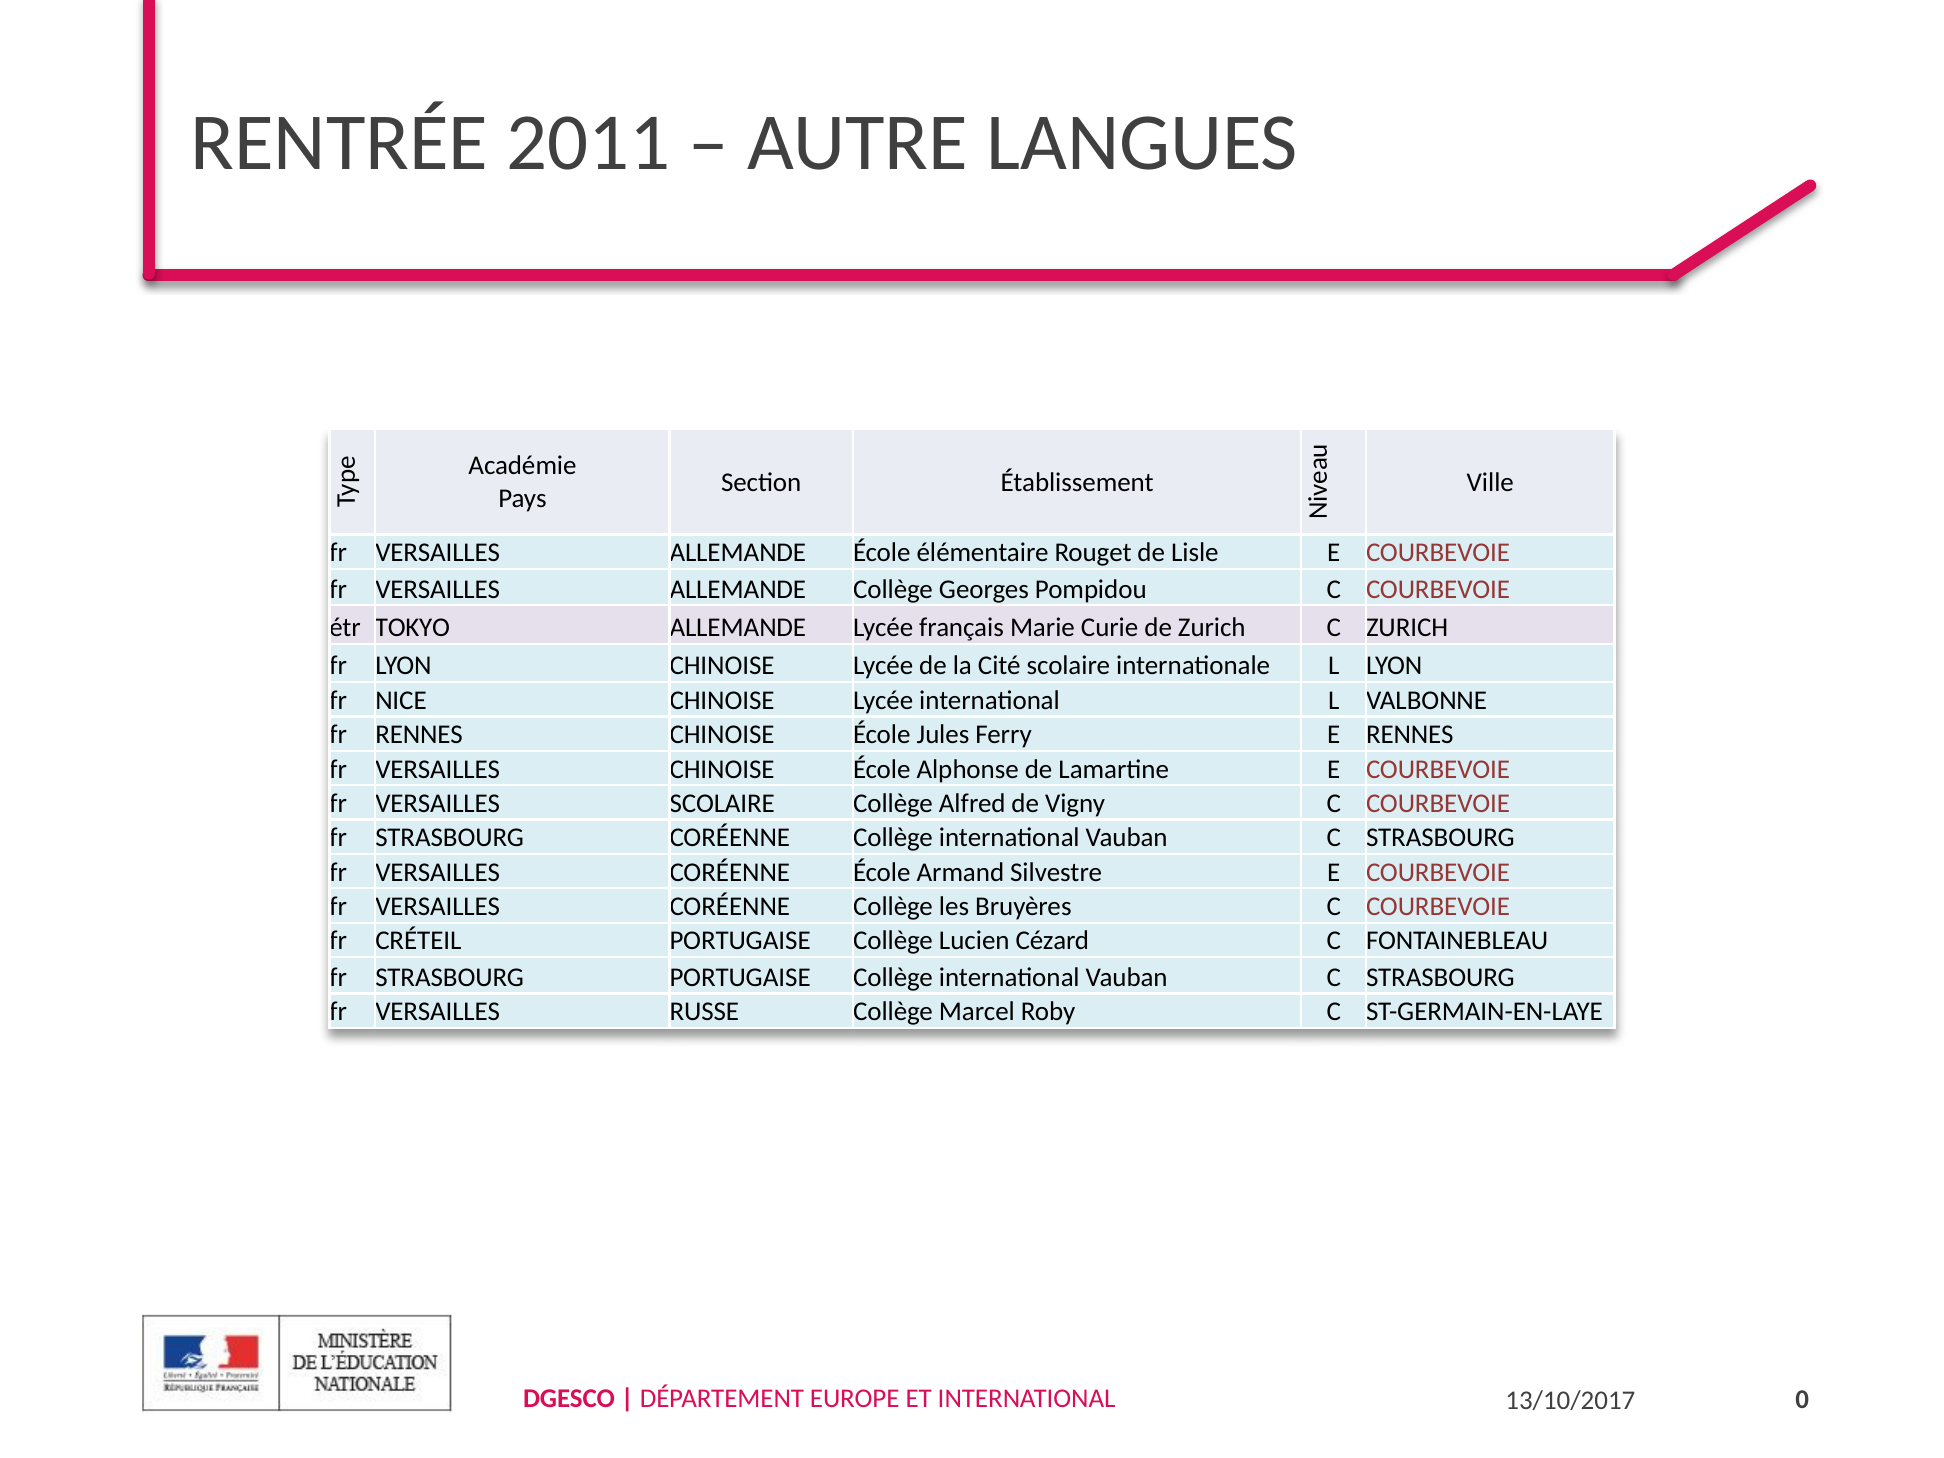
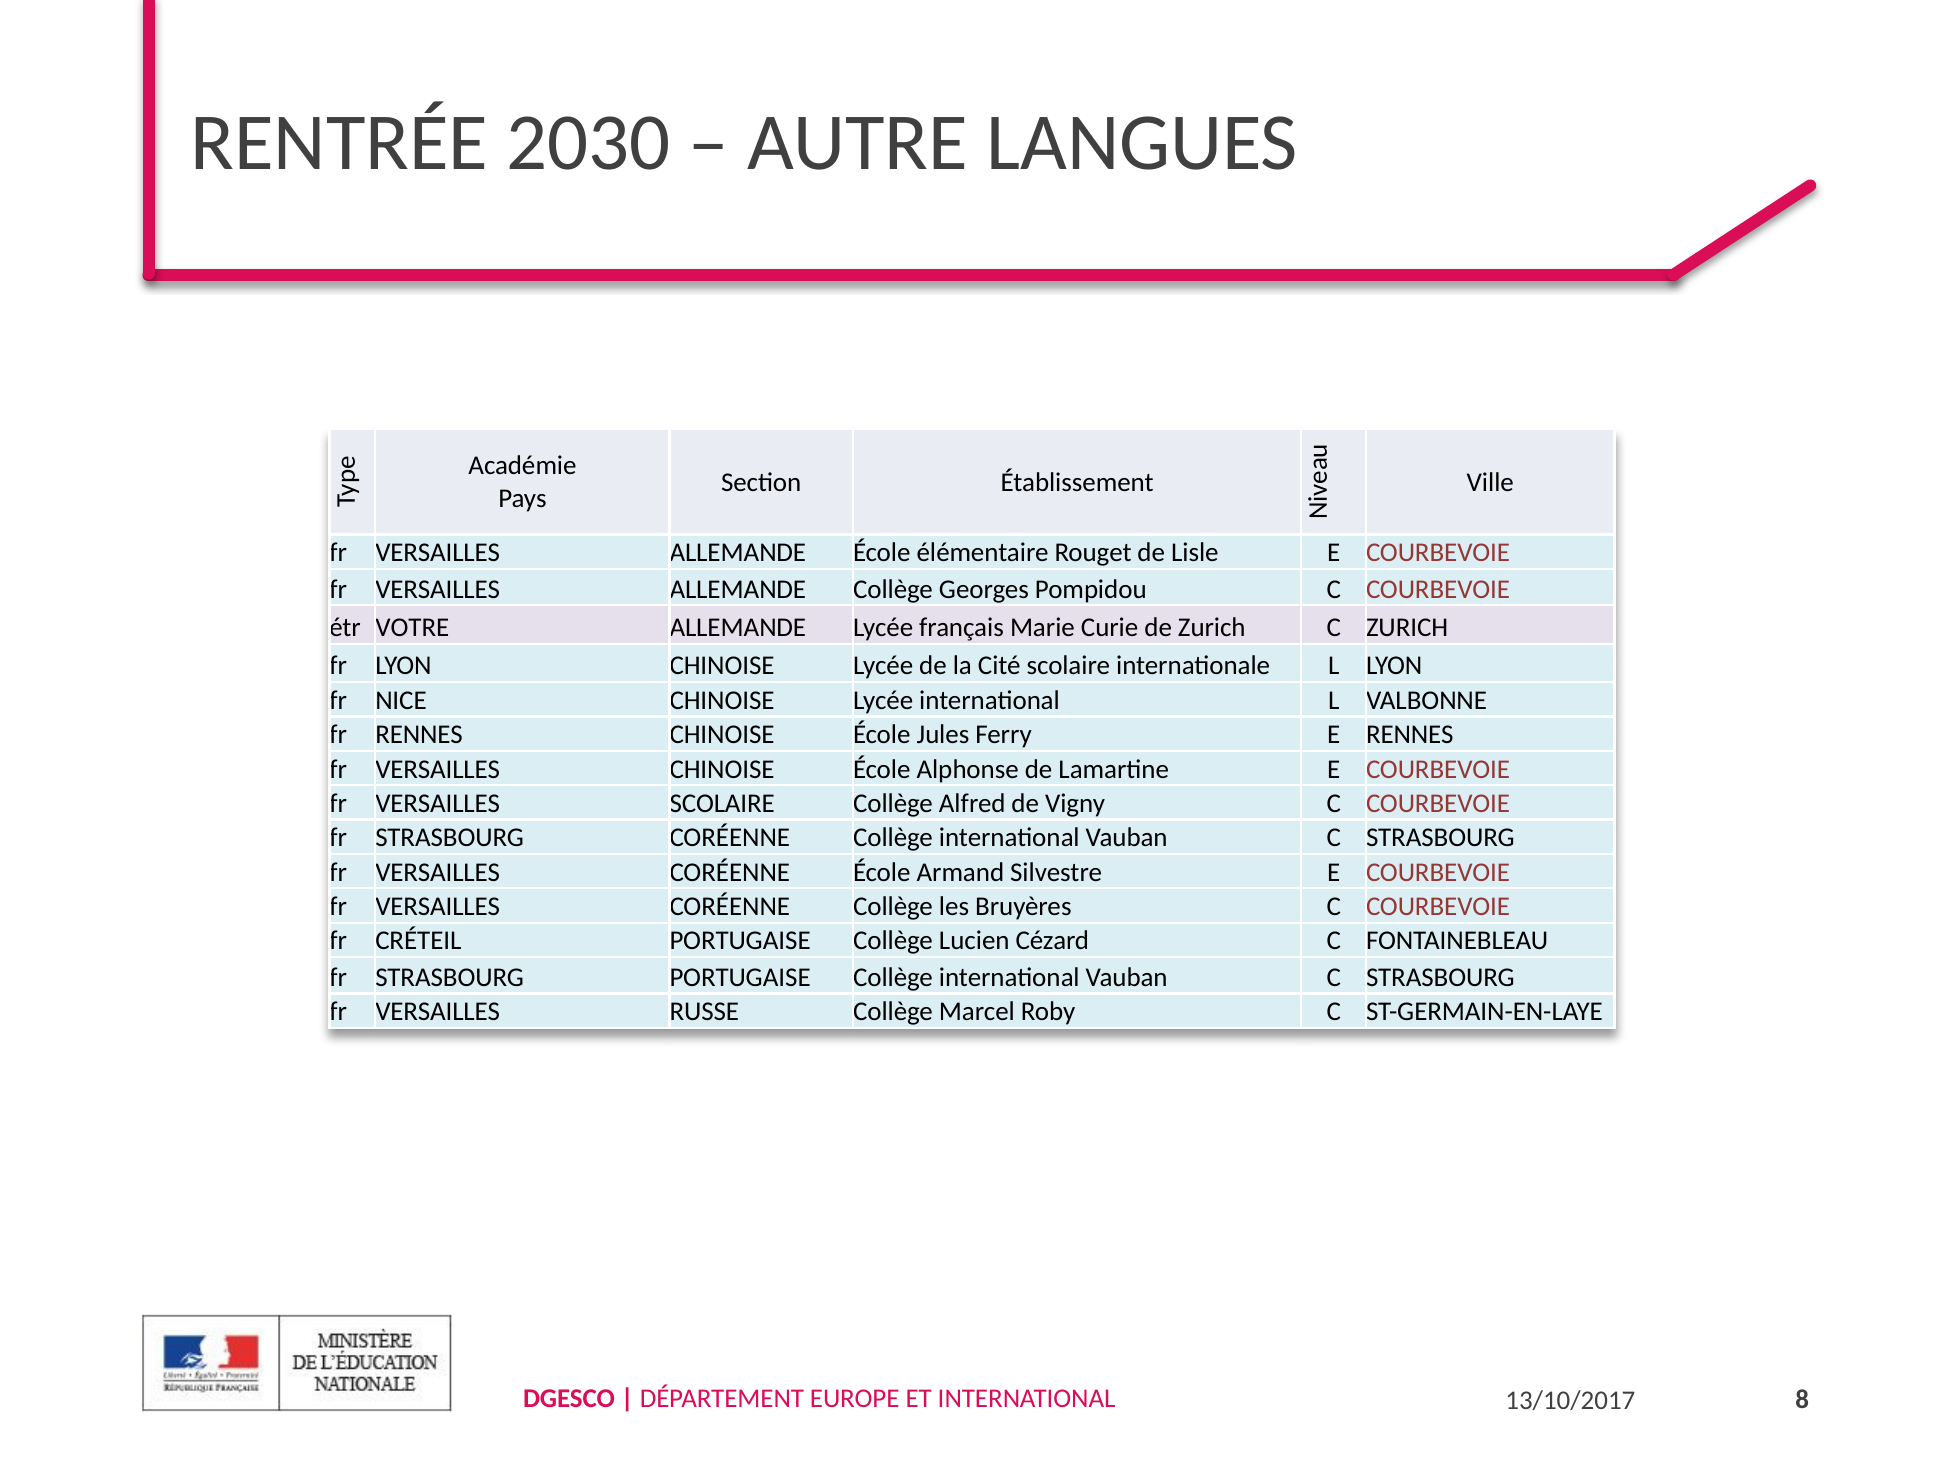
2011: 2011 -> 2030
TOKYO: TOKYO -> VOTRE
0: 0 -> 8
